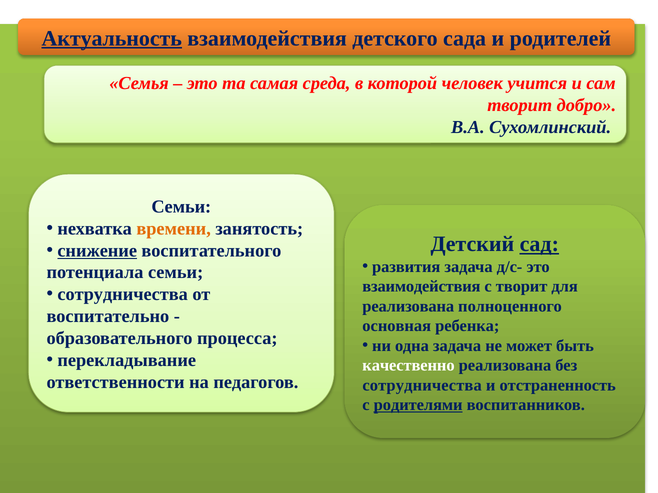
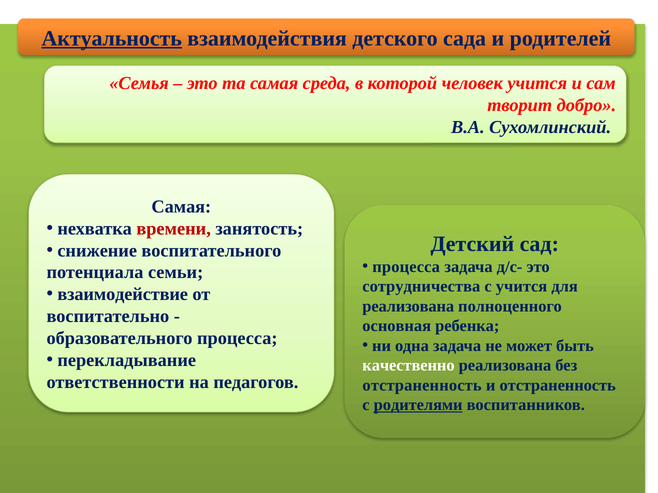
Семьи at (181, 207): Семьи -> Самая
времени colour: orange -> red
сад underline: present -> none
снижение underline: present -> none
развития at (406, 267): развития -> процесса
взаимодействия at (421, 287): взаимодействия -> сотрудничества
с творит: творит -> учится
сотрудничества at (123, 295): сотрудничества -> взаимодействие
сотрудничества at (422, 386): сотрудничества -> отстраненность
